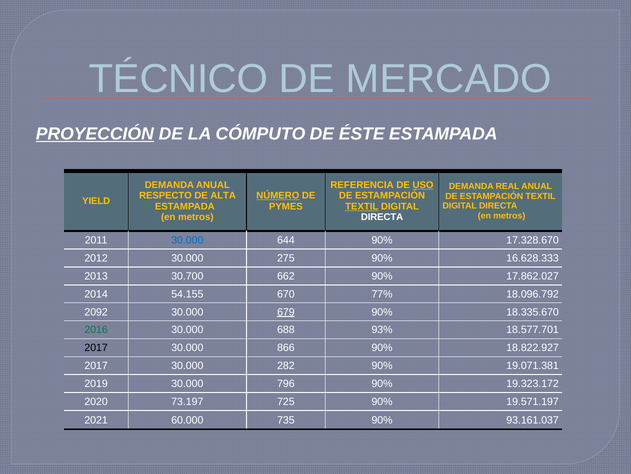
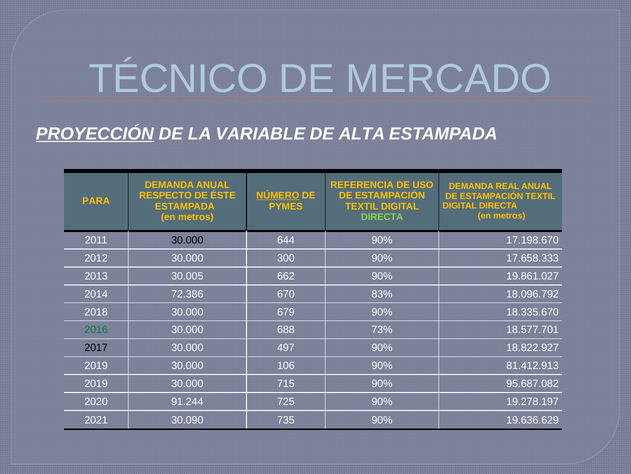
CÓMPUTO: CÓMPUTO -> VARIABLE
ÉSTE: ÉSTE -> ALTA
USO underline: present -> none
ALTA: ALTA -> ÉSTE
YIELD: YIELD -> PARA
TEXTIL at (362, 206) underline: present -> none
DIRECTA at (382, 217) colour: white -> light green
30.000 at (187, 240) colour: blue -> black
17.328.670: 17.328.670 -> 17.198.670
275: 275 -> 300
16.628.333: 16.628.333 -> 17.658.333
30.700: 30.700 -> 30.005
17.862.027: 17.862.027 -> 19.861.027
54.155: 54.155 -> 72.386
77%: 77% -> 83%
2092: 2092 -> 2018
679 underline: present -> none
93%: 93% -> 73%
866: 866 -> 497
2017 at (96, 365): 2017 -> 2019
282: 282 -> 106
19.071.381: 19.071.381 -> 81.412.913
796: 796 -> 715
19.323.172: 19.323.172 -> 95.687.082
73.197: 73.197 -> 91.244
19.571.197: 19.571.197 -> 19.278.197
60.000: 60.000 -> 30.090
93.161.037: 93.161.037 -> 19.636.629
